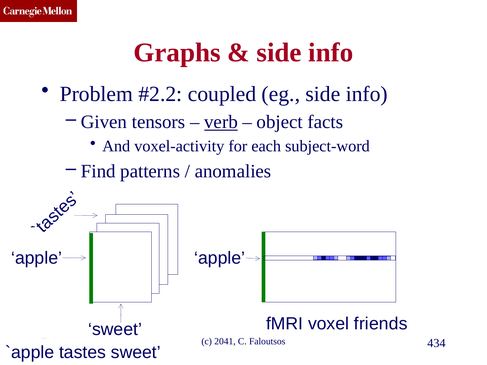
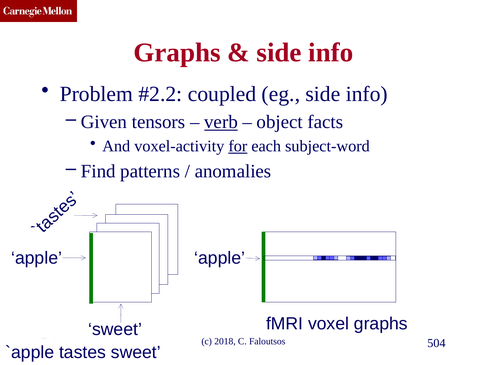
for underline: none -> present
voxel friends: friends -> graphs
2041: 2041 -> 2018
434: 434 -> 504
